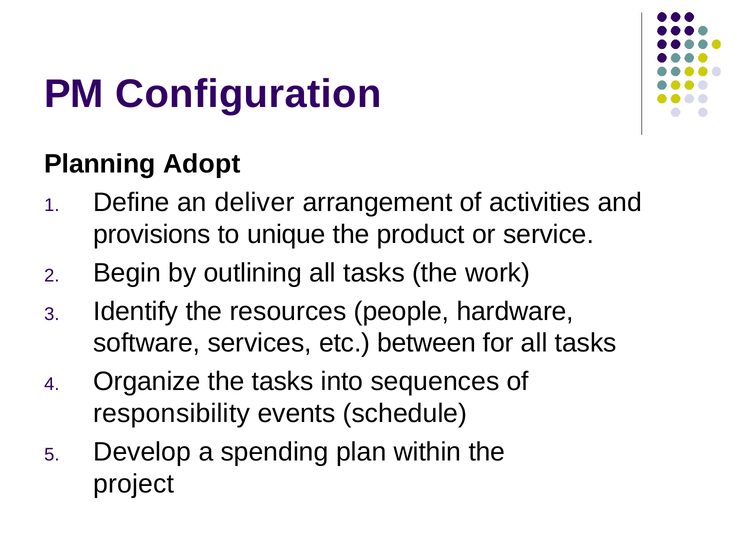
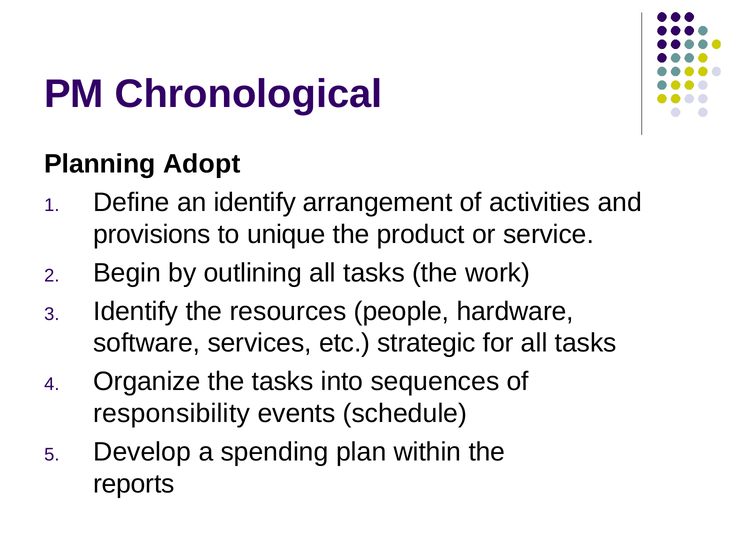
Configuration: Configuration -> Chronological
an deliver: deliver -> identify
between: between -> strategic
project: project -> reports
